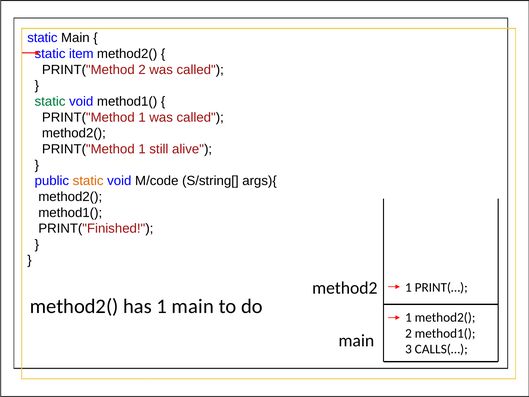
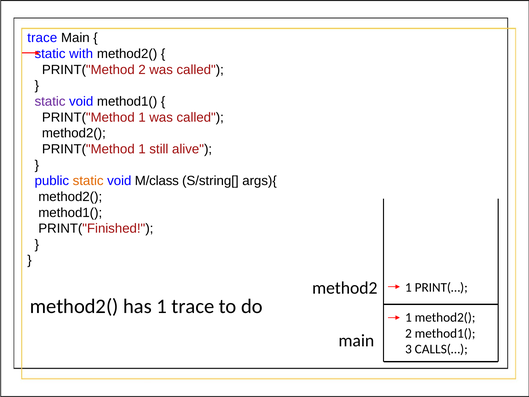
static at (42, 38): static -> trace
item: item -> with
static at (50, 101) colour: green -> purple
M/code: M/code -> M/class
1 main: main -> trace
